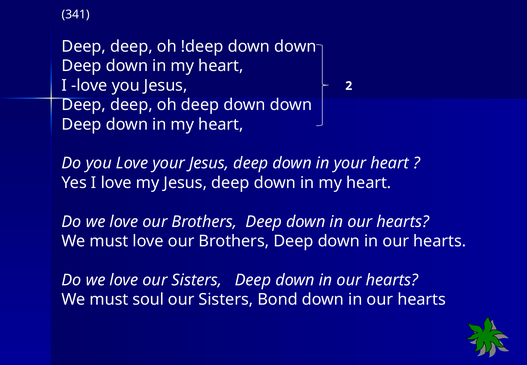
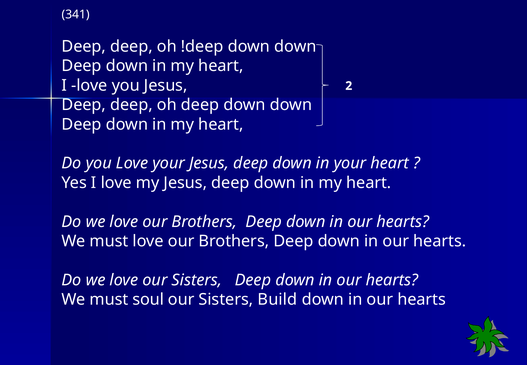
Bond: Bond -> Build
